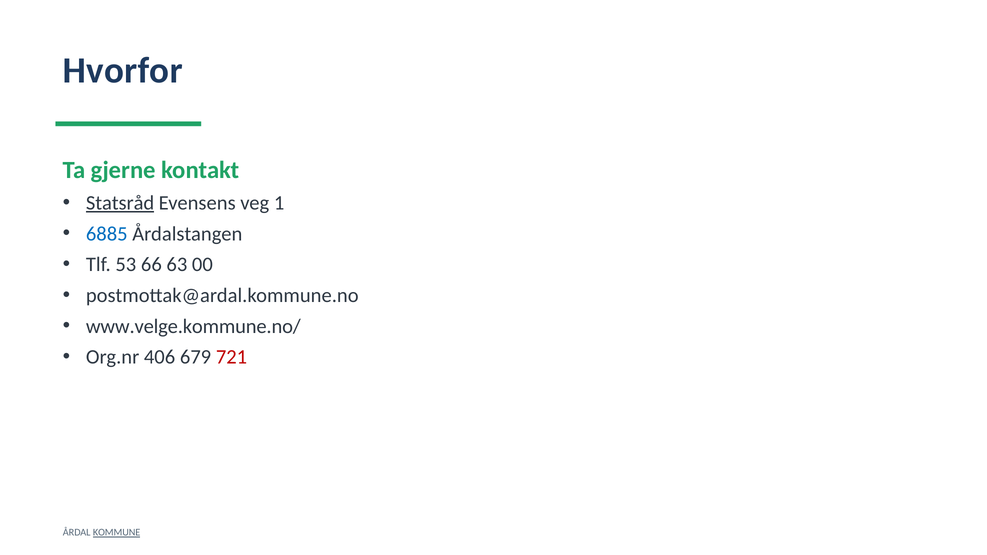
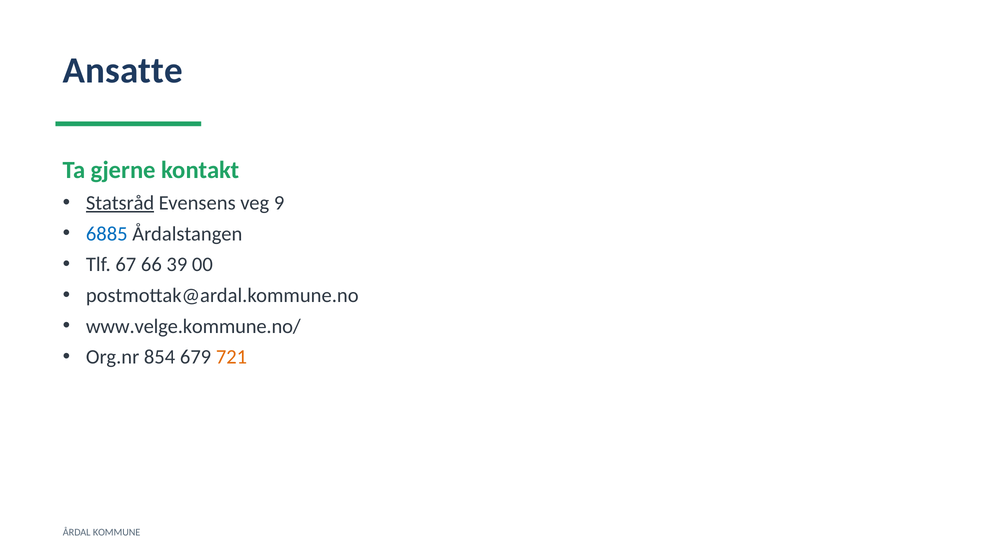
Hvorfor: Hvorfor -> Ansatte
1: 1 -> 9
53: 53 -> 67
63: 63 -> 39
406: 406 -> 854
721 colour: red -> orange
KOMMUNE underline: present -> none
